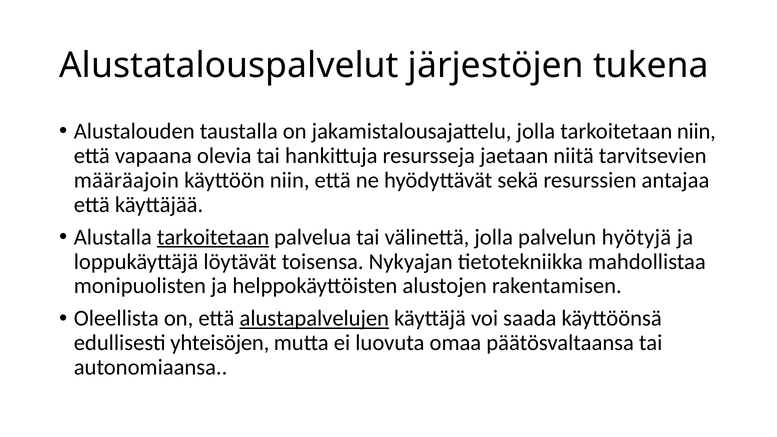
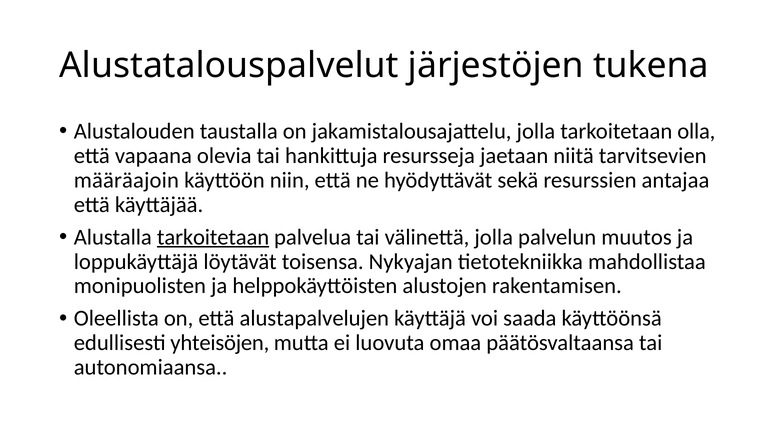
tarkoitetaan niin: niin -> olla
hyötyjä: hyötyjä -> muutos
alustapalvelujen underline: present -> none
